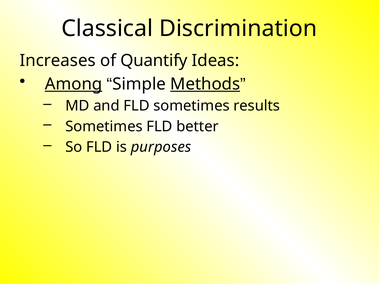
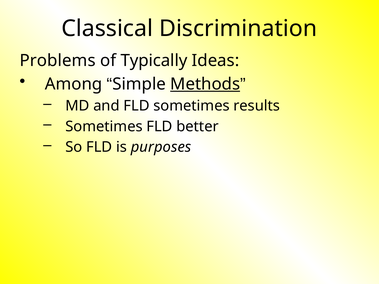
Increases: Increases -> Problems
Quantify: Quantify -> Typically
Among underline: present -> none
